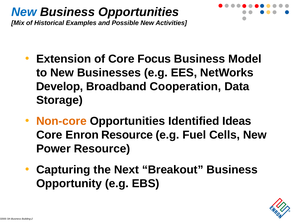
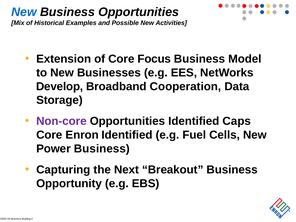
Non-core colour: orange -> purple
Ideas: Ideas -> Caps
Enron Resource: Resource -> Identified
Power Resource: Resource -> Business
